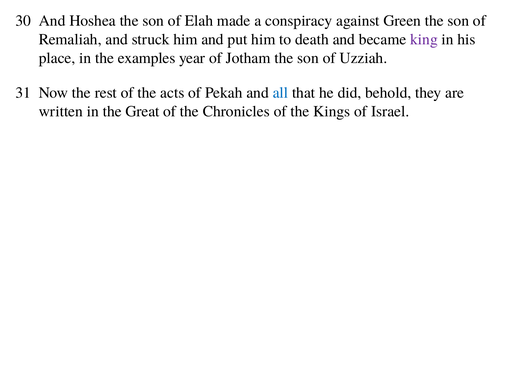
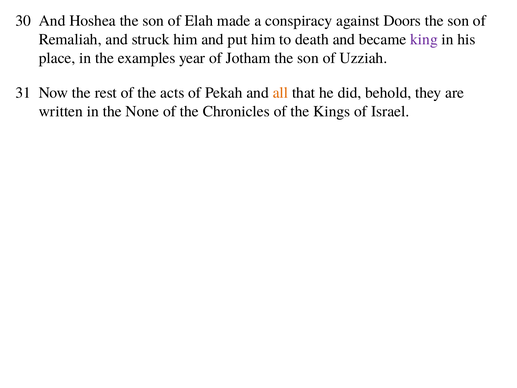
Green: Green -> Doors
all colour: blue -> orange
Great: Great -> None
